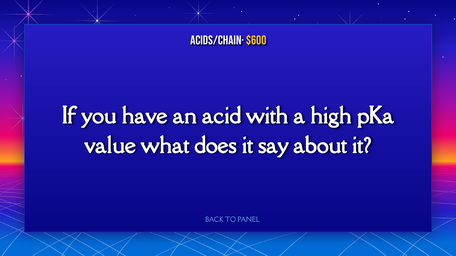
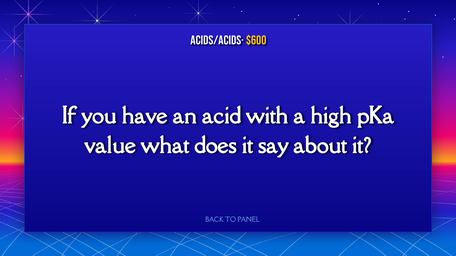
AciDs/Chain·: AciDs/Chain· -> AciDs/Acids·
